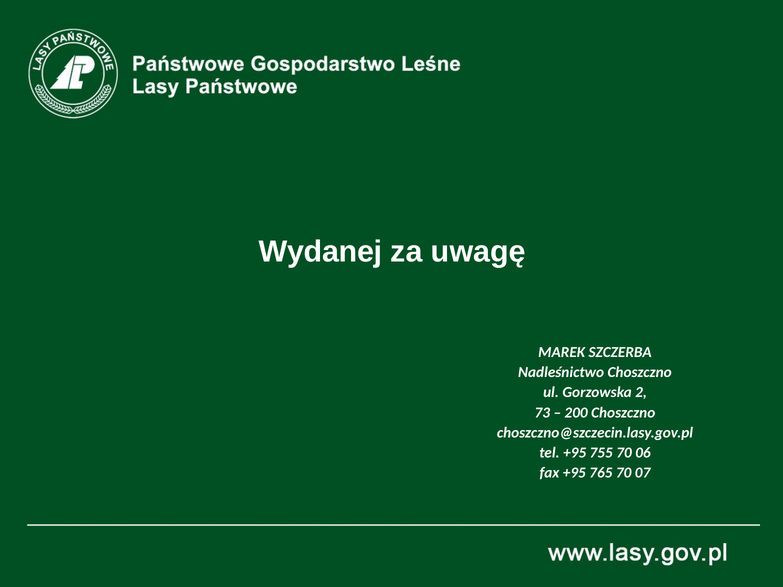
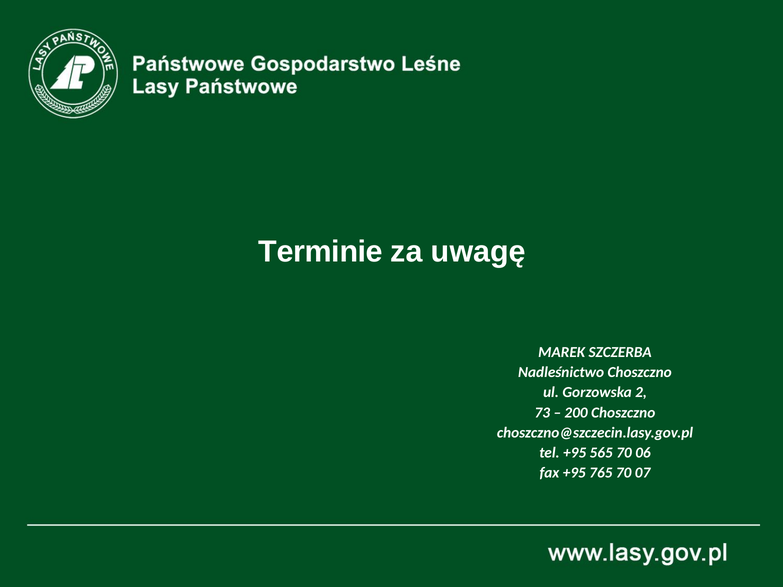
Wydanej: Wydanej -> Terminie
755: 755 -> 565
